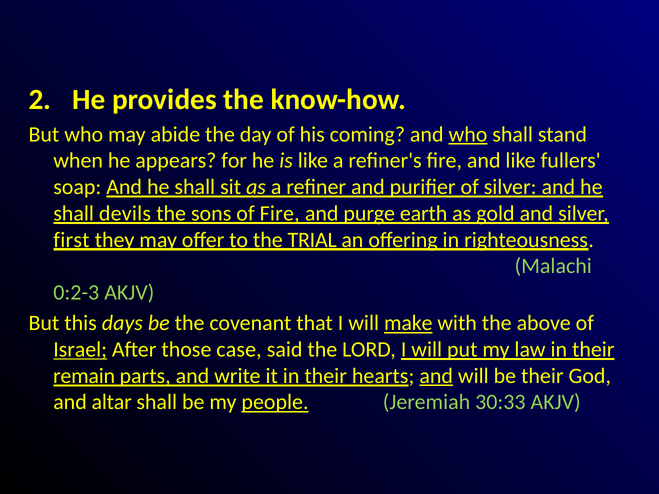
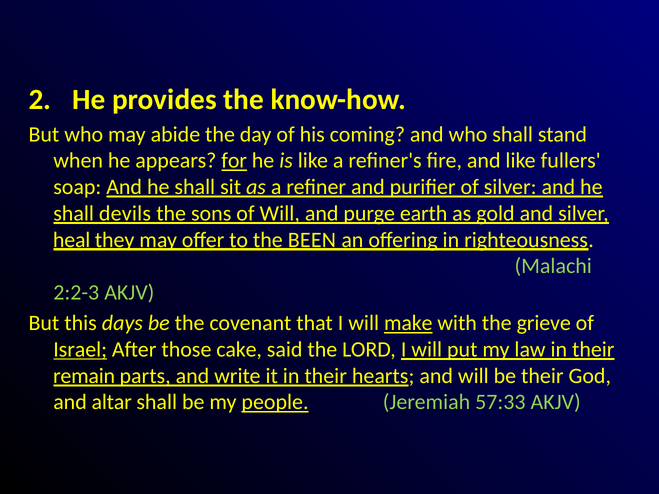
who at (468, 134) underline: present -> none
for underline: none -> present
of Fire: Fire -> Will
first: first -> heal
TRIAL: TRIAL -> BEEN
0:2-3: 0:2-3 -> 2:2-3
above: above -> grieve
case: case -> cake
and at (436, 376) underline: present -> none
30:33: 30:33 -> 57:33
